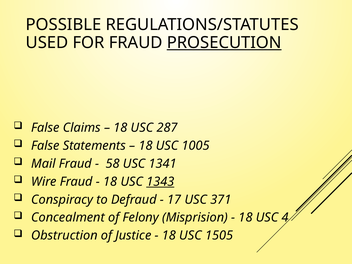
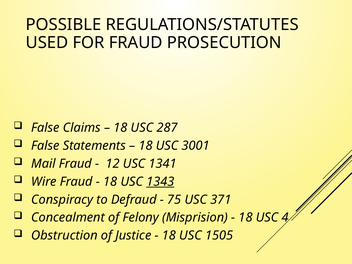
PROSECUTION underline: present -> none
1005: 1005 -> 3001
58: 58 -> 12
17: 17 -> 75
